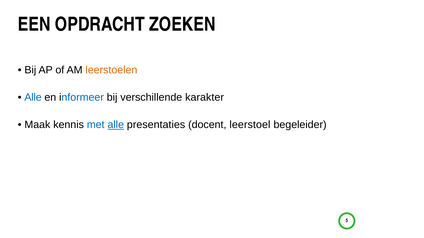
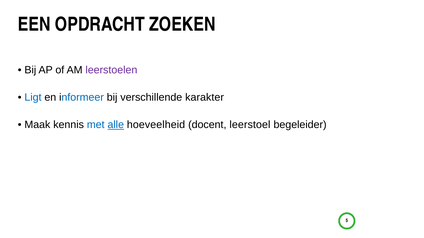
leerstoelen colour: orange -> purple
Alle at (33, 98): Alle -> Ligt
presentaties: presentaties -> hoeveelheid
